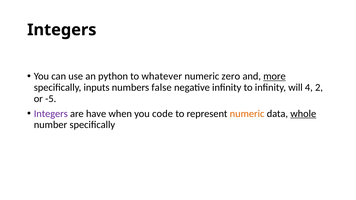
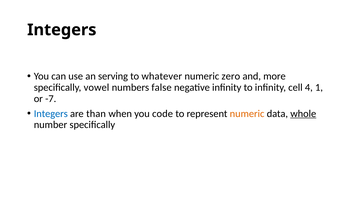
python: python -> serving
more underline: present -> none
inputs: inputs -> vowel
will: will -> cell
2: 2 -> 1
-5: -5 -> -7
Integers at (51, 114) colour: purple -> blue
have: have -> than
